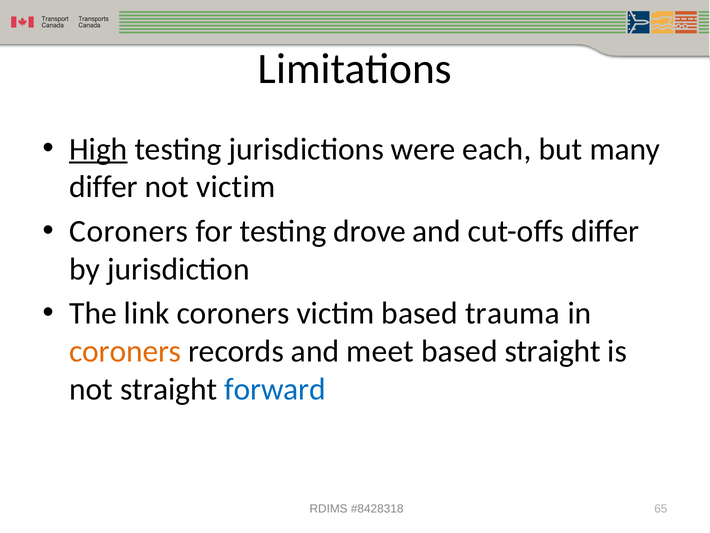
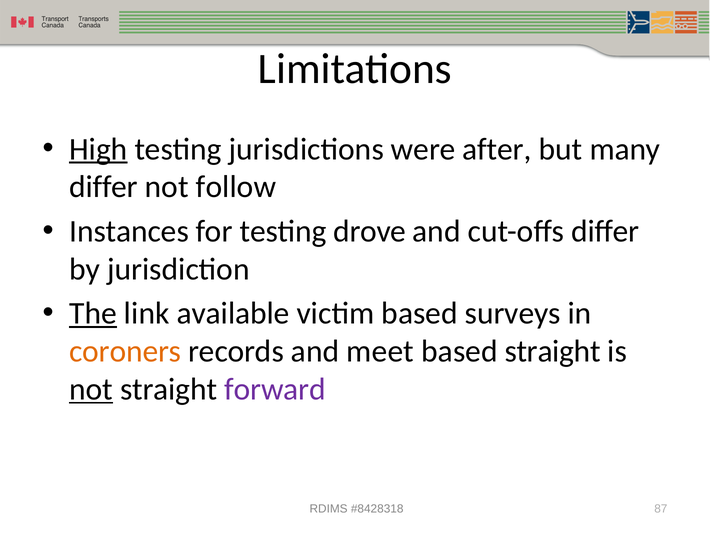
each: each -> after
not victim: victim -> follow
Coroners at (129, 231): Coroners -> Instances
The underline: none -> present
link coroners: coroners -> available
trauma: trauma -> surveys
not at (91, 389) underline: none -> present
forward colour: blue -> purple
65: 65 -> 87
